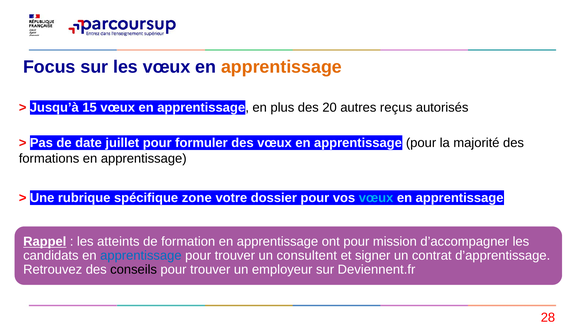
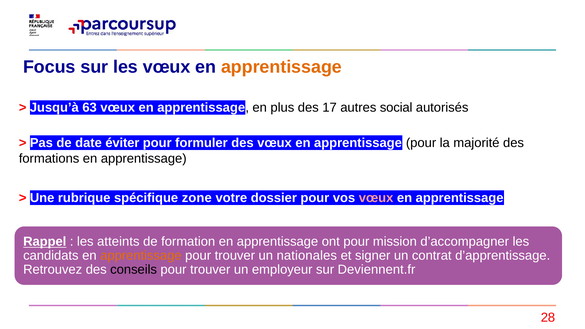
15: 15 -> 63
20: 20 -> 17
reçus: reçus -> social
juillet: juillet -> éviter
vœux at (376, 198) colour: light blue -> pink
apprentissage at (141, 256) colour: blue -> orange
consultent: consultent -> nationales
